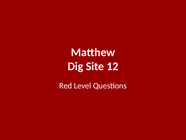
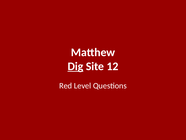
Dig underline: none -> present
